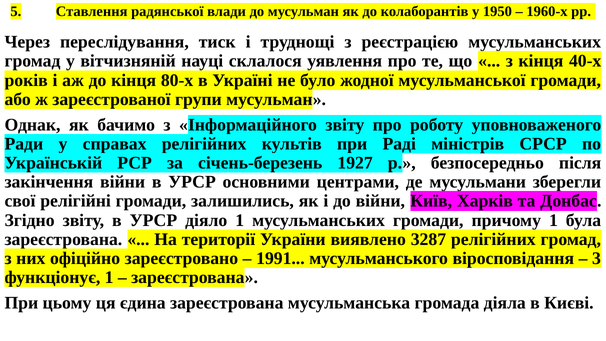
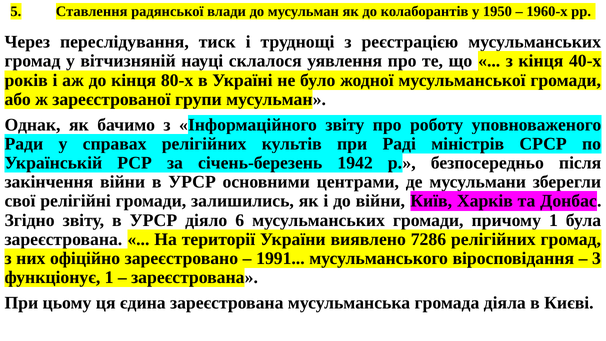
1927: 1927 -> 1942
діяло 1: 1 -> 6
3287: 3287 -> 7286
